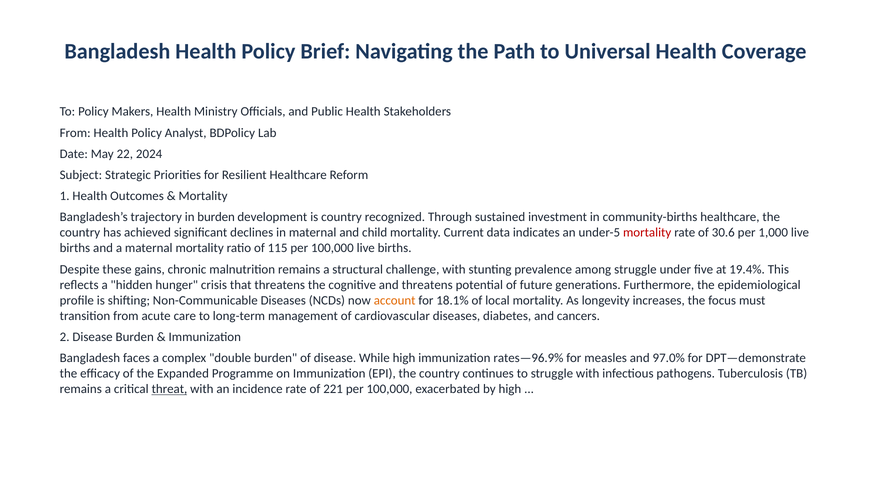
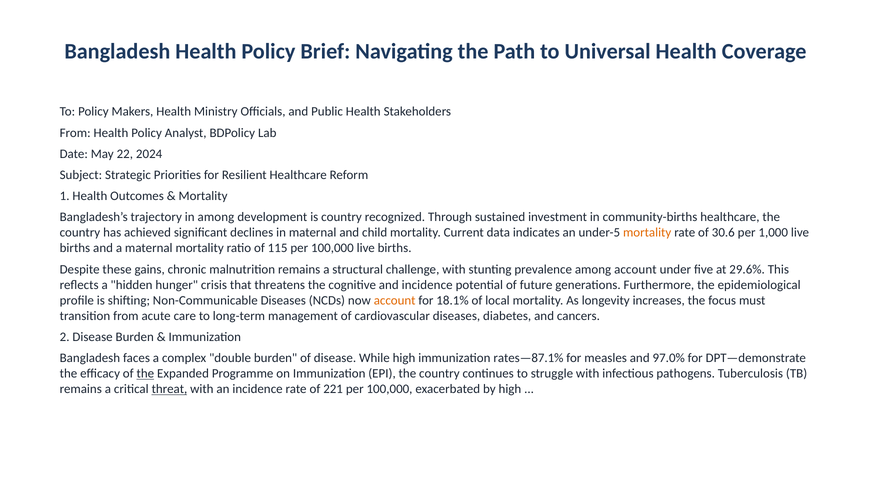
in burden: burden -> among
mortality at (647, 233) colour: red -> orange
among struggle: struggle -> account
19.4%: 19.4% -> 29.6%
and threatens: threatens -> incidence
rates—96.9%: rates—96.9% -> rates—87.1%
the at (145, 374) underline: none -> present
